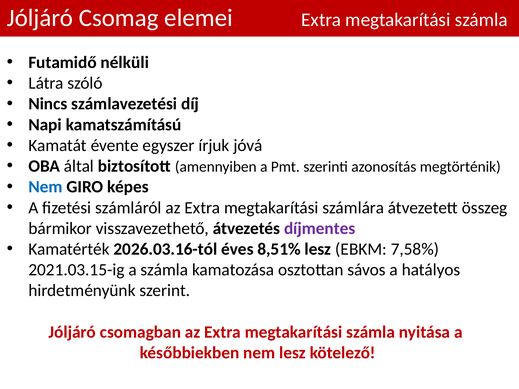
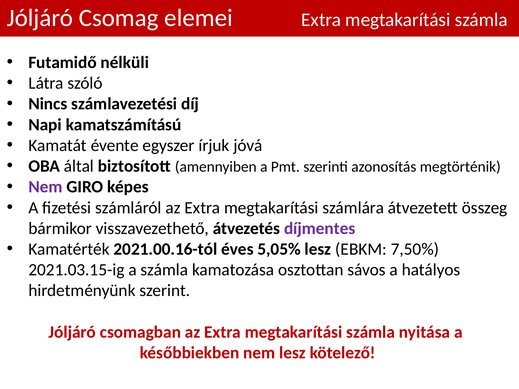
Nem at (45, 187) colour: blue -> purple
2026.03.16-tól: 2026.03.16-tól -> 2021.00.16-tól
8,51%: 8,51% -> 5,05%
7,58%: 7,58% -> 7,50%
